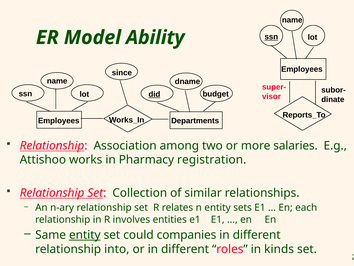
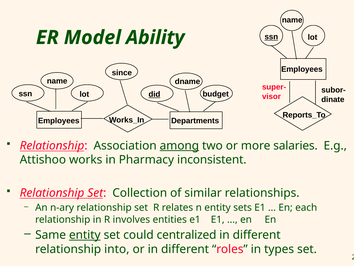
among underline: none -> present
registration: registration -> inconsistent
companies: companies -> centralized
kinds: kinds -> types
